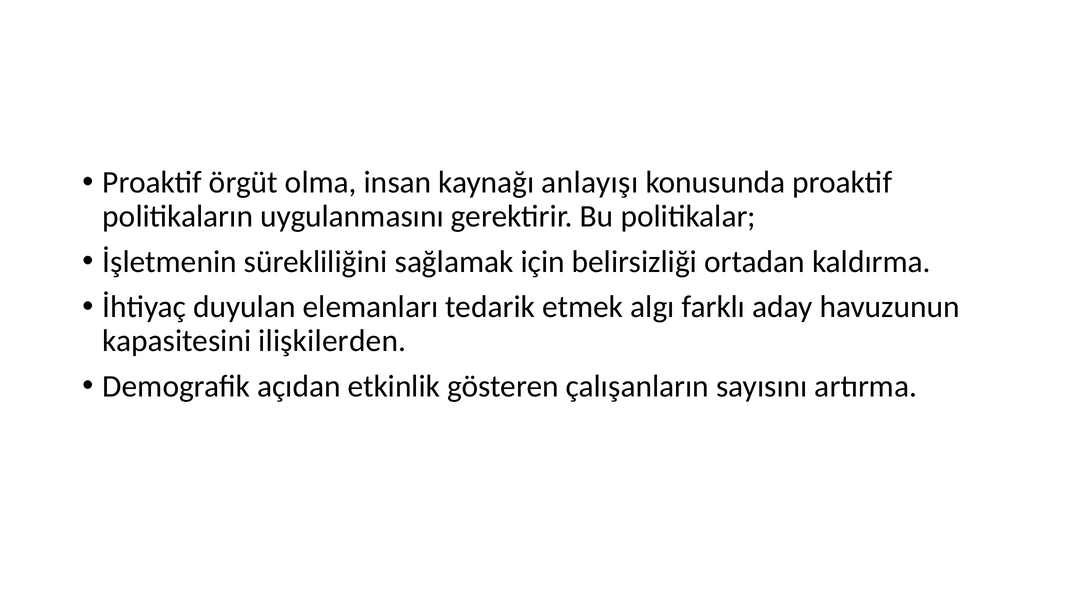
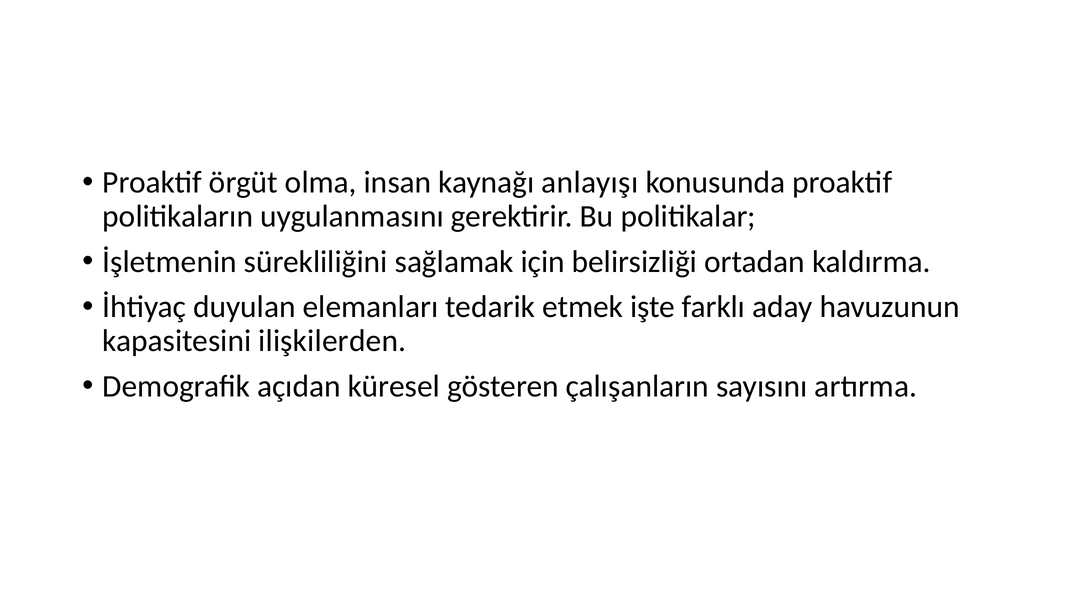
algı: algı -> işte
etkinlik: etkinlik -> küresel
